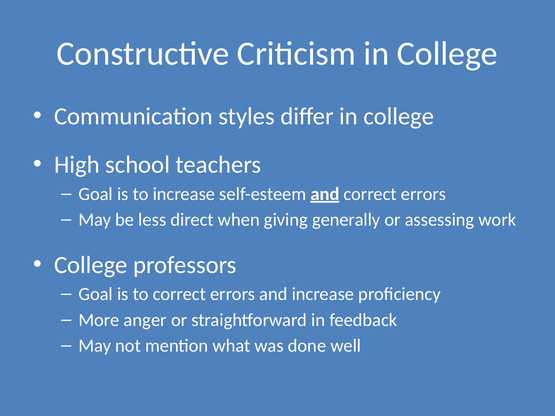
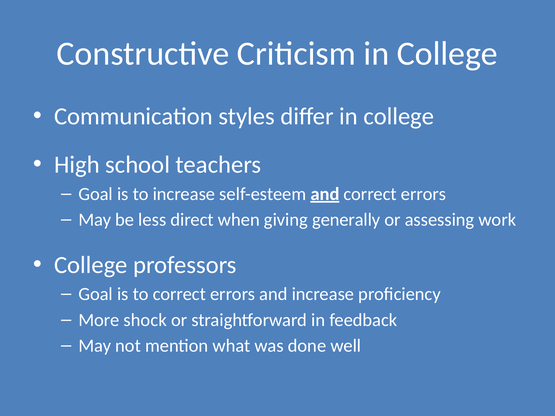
anger: anger -> shock
